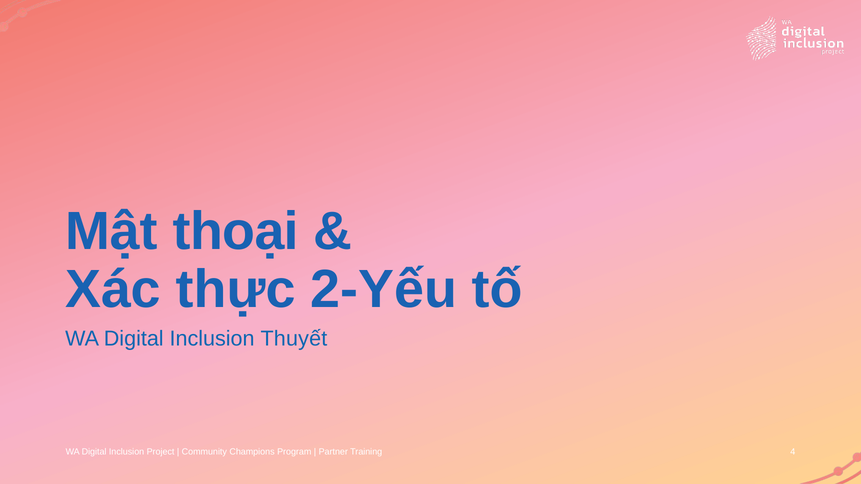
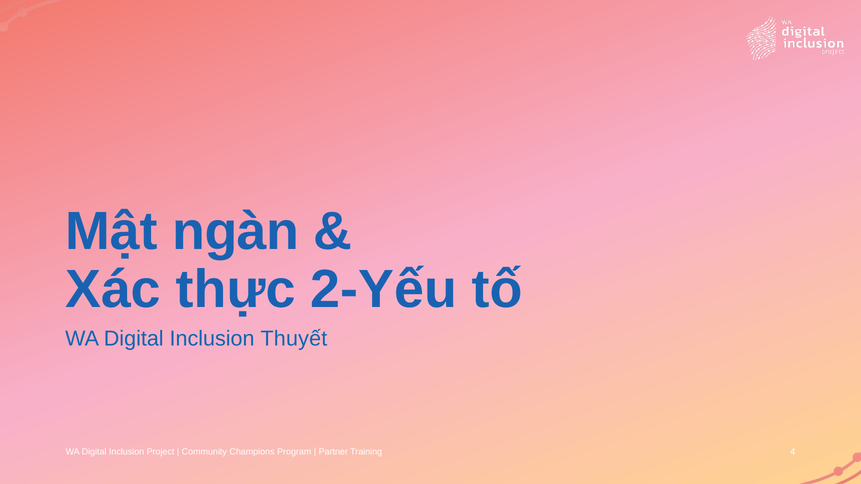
thoại: thoại -> ngàn
